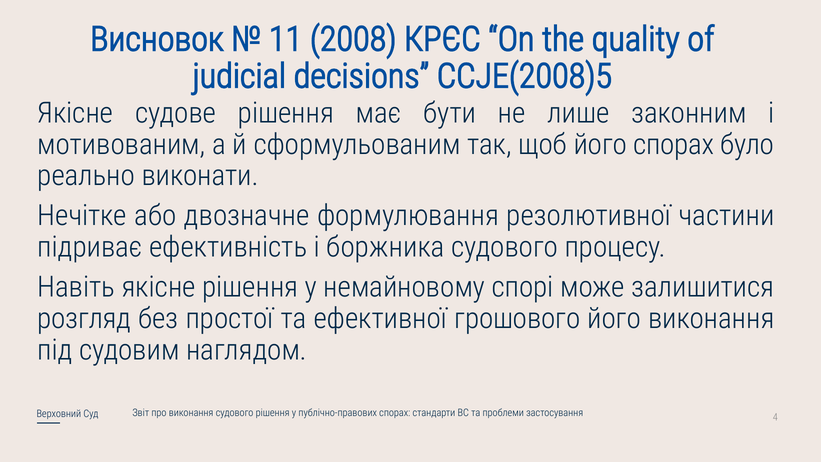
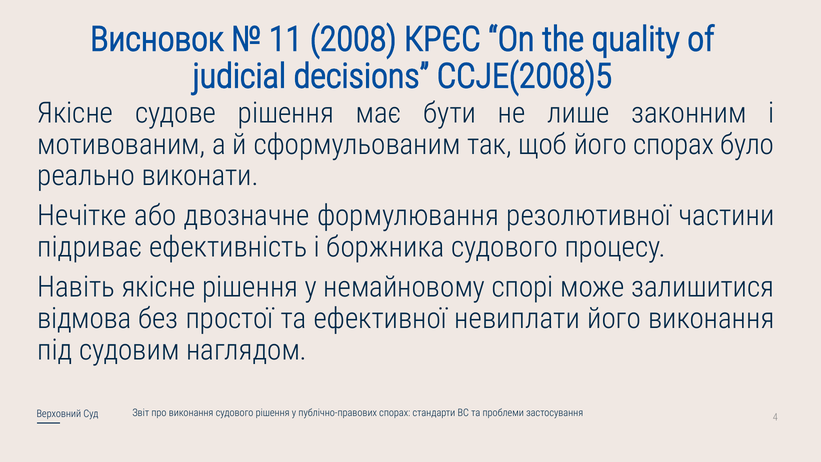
розгляд: розгляд -> відмова
грошового: грошового -> невиплати
